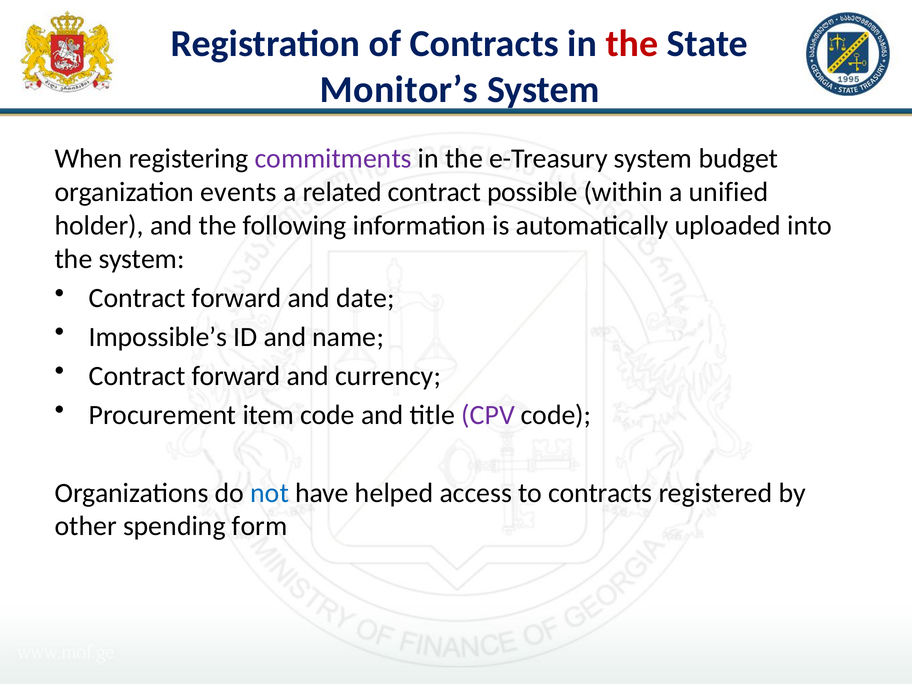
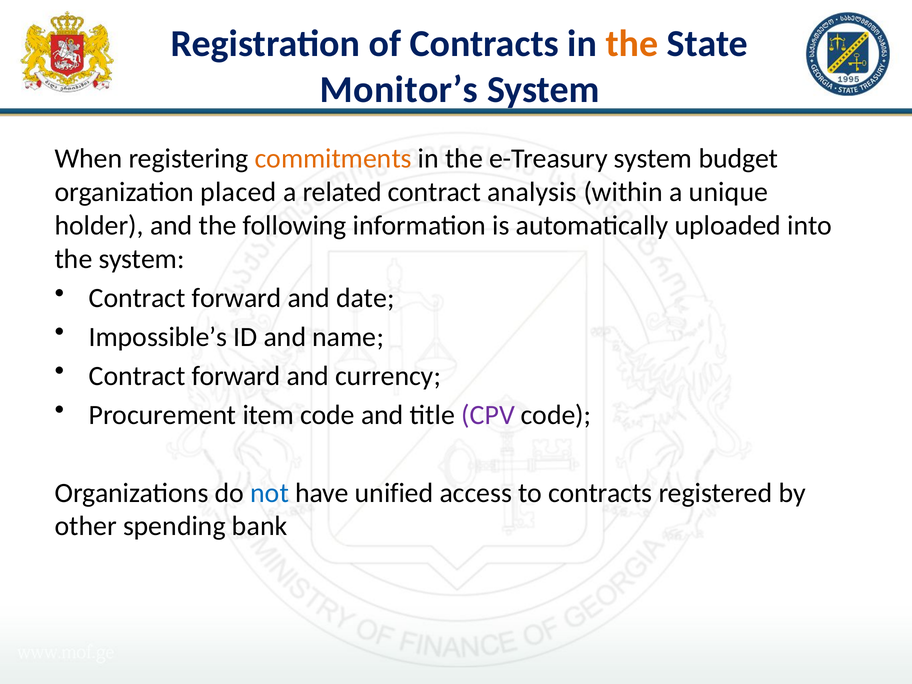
the at (632, 44) colour: red -> orange
commitments colour: purple -> orange
events: events -> placed
possible: possible -> analysis
unified: unified -> unique
helped: helped -> unified
form: form -> bank
